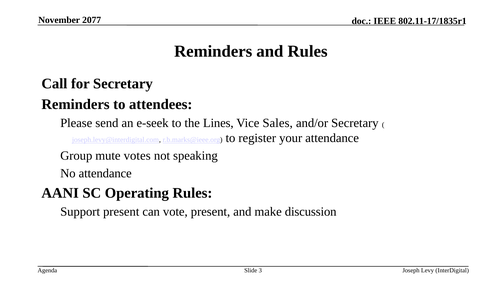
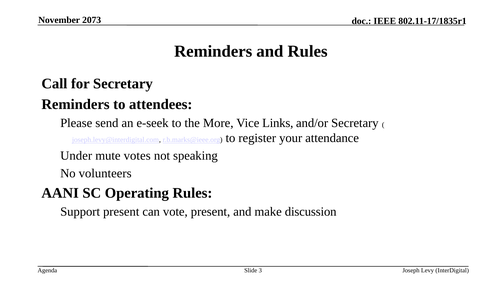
2077: 2077 -> 2073
Lines: Lines -> More
Sales: Sales -> Links
Group: Group -> Under
No attendance: attendance -> volunteers
